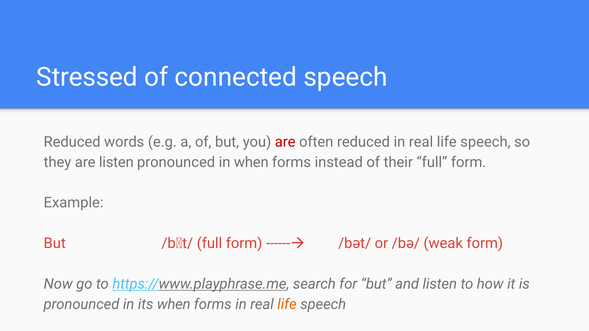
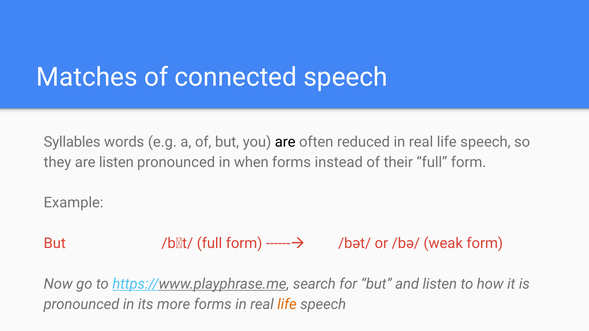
Stressed: Stressed -> Matches
Reduced at (72, 142): Reduced -> Syllables
are at (285, 142) colour: red -> black
its when: when -> more
